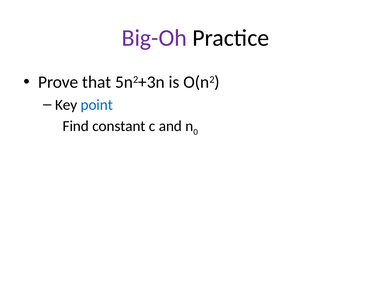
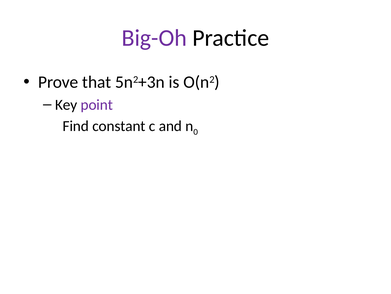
point colour: blue -> purple
